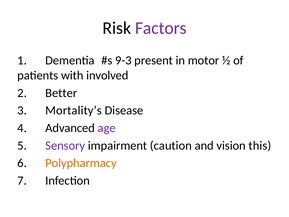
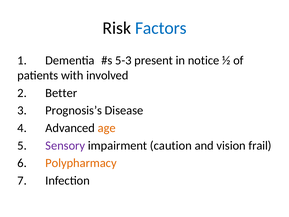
Factors colour: purple -> blue
9-3: 9-3 -> 5-3
motor: motor -> notice
Mortality’s: Mortality’s -> Prognosis’s
age colour: purple -> orange
this: this -> frail
